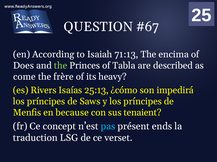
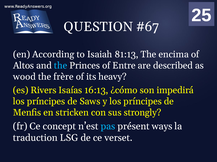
71:13: 71:13 -> 81:13
Does: Does -> Altos
the at (61, 66) colour: light green -> light blue
Tabla: Tabla -> Entre
come: come -> wood
25:13: 25:13 -> 16:13
because: because -> stricken
tenaient: tenaient -> strongly
ends: ends -> ways
